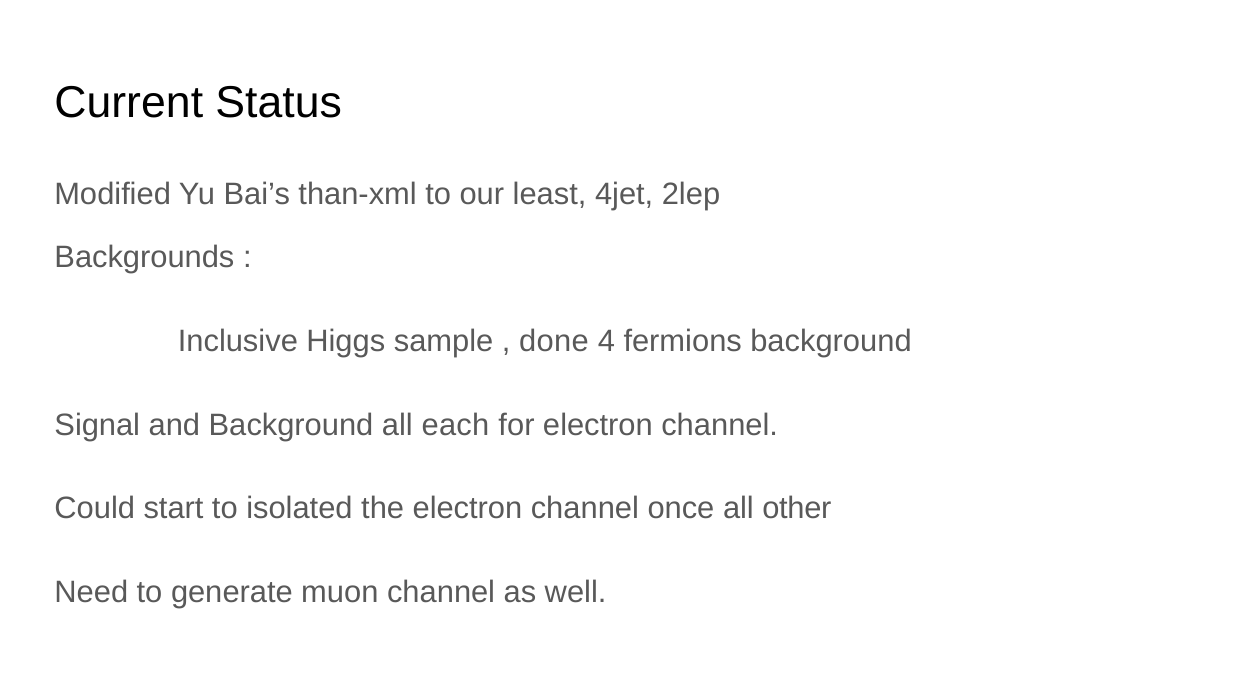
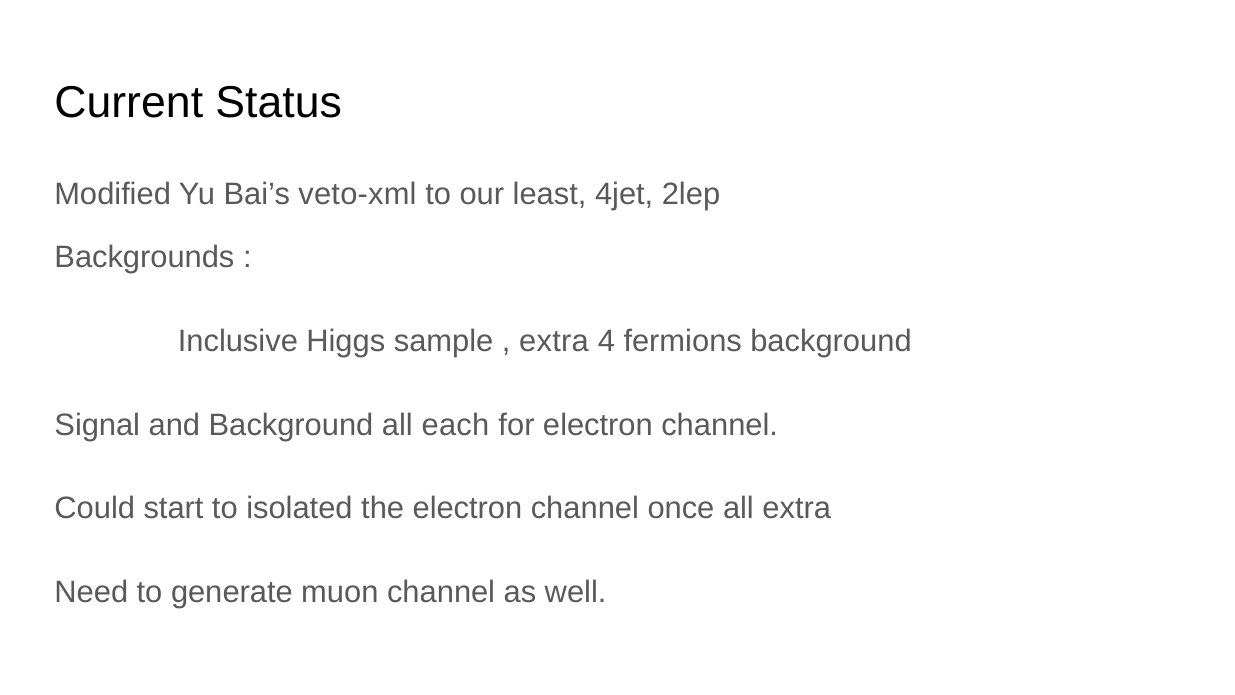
than-xml: than-xml -> veto-xml
done at (554, 341): done -> extra
all other: other -> extra
